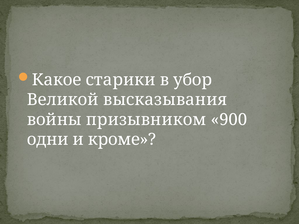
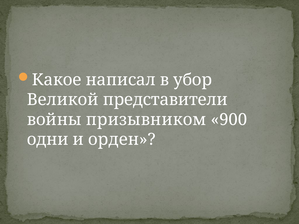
старики: старики -> написал
высказывания: высказывания -> представители
кроме: кроме -> орден
